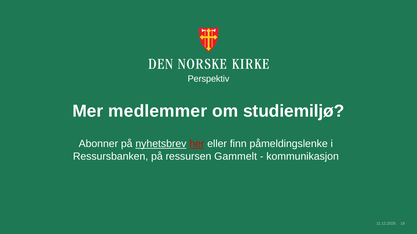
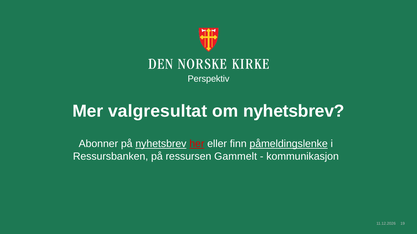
medlemmer: medlemmer -> valgresultat
om studiemiljø: studiemiljø -> nyhetsbrev
påmeldingslenke underline: none -> present
